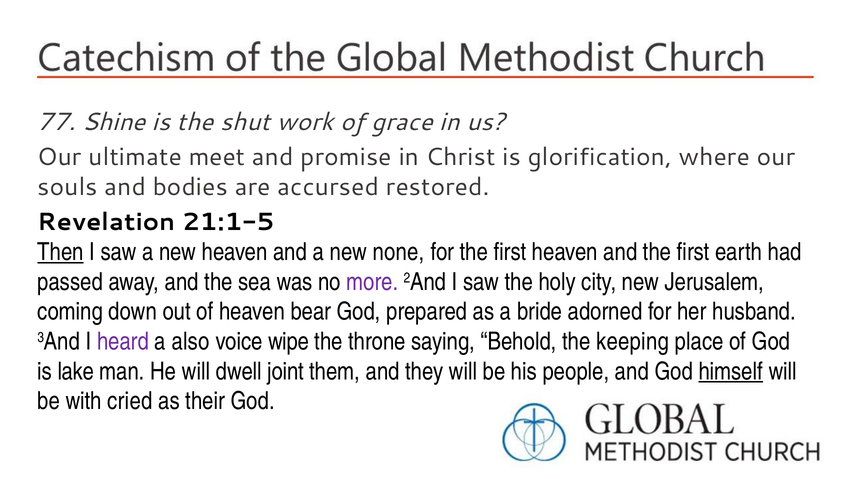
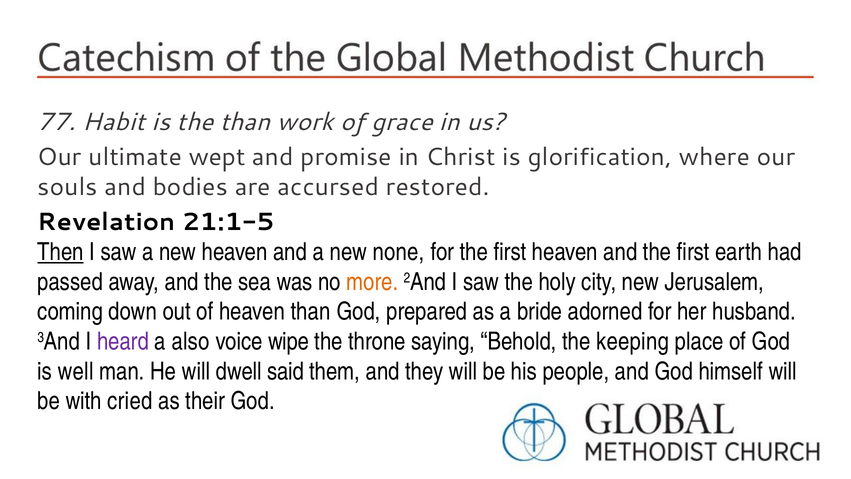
Shine: Shine -> Habit
the shut: shut -> than
meet: meet -> wept
more colour: purple -> orange
heaven bear: bear -> than
lake: lake -> well
joint: joint -> said
himself underline: present -> none
